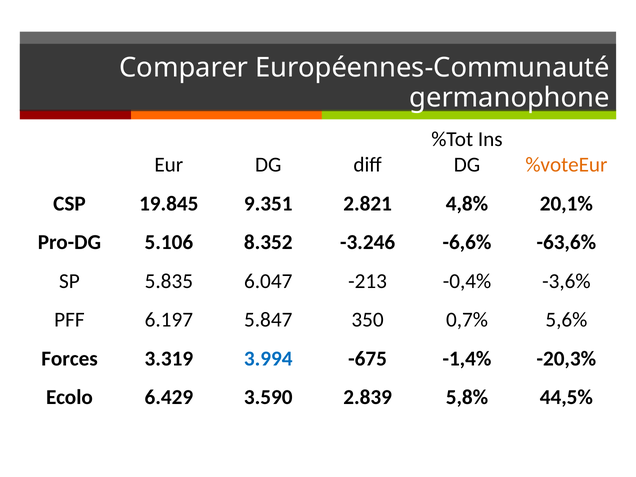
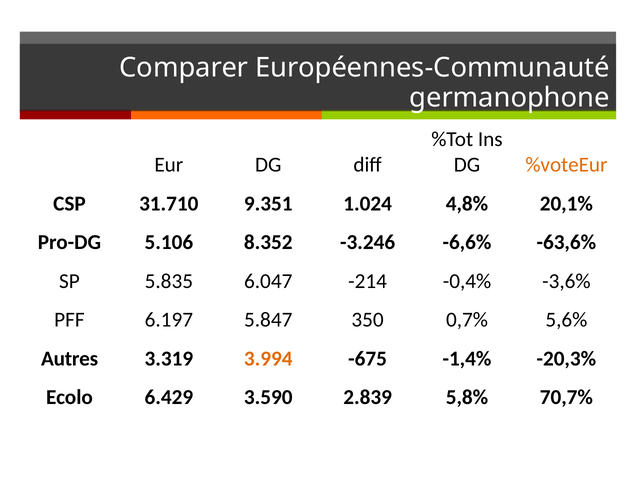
19.845: 19.845 -> 31.710
2.821: 2.821 -> 1.024
-213: -213 -> -214
Forces: Forces -> Autres
3.994 colour: blue -> orange
44,5%: 44,5% -> 70,7%
